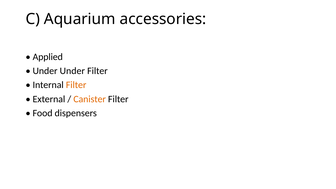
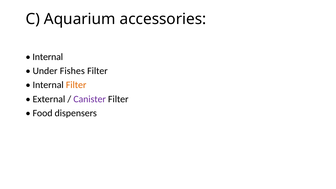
Applied at (48, 57): Applied -> Internal
Under Under: Under -> Fishes
Canister colour: orange -> purple
